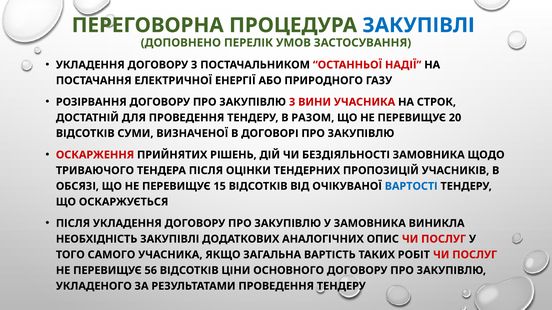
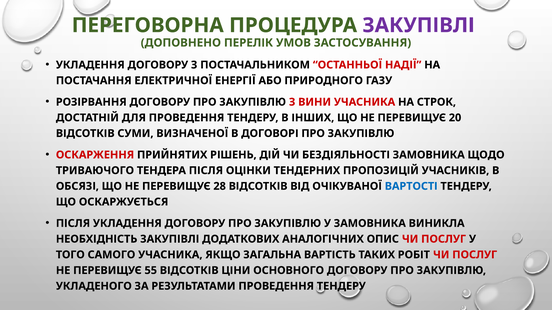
ЗАКУПІВЛІ at (419, 25) colour: blue -> purple
РАЗОМ: РАЗОМ -> ІНШИХ
15: 15 -> 28
56: 56 -> 55
